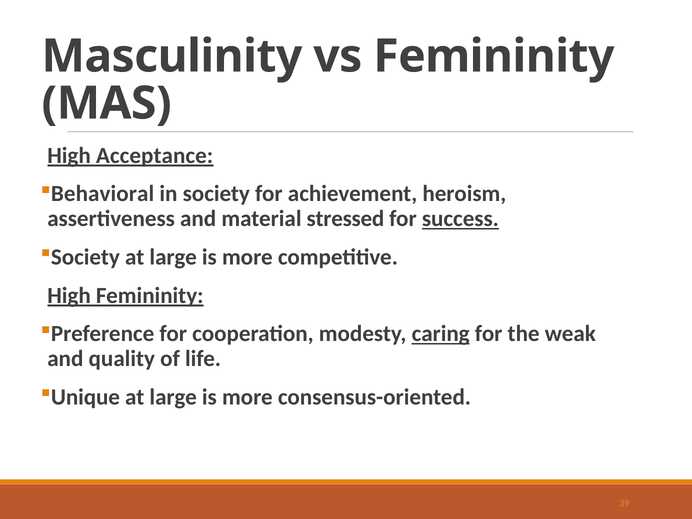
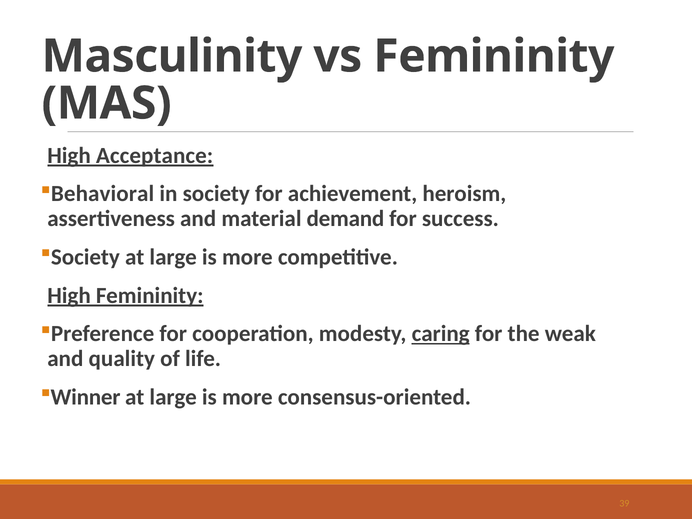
stressed: stressed -> demand
success underline: present -> none
Unique: Unique -> Winner
